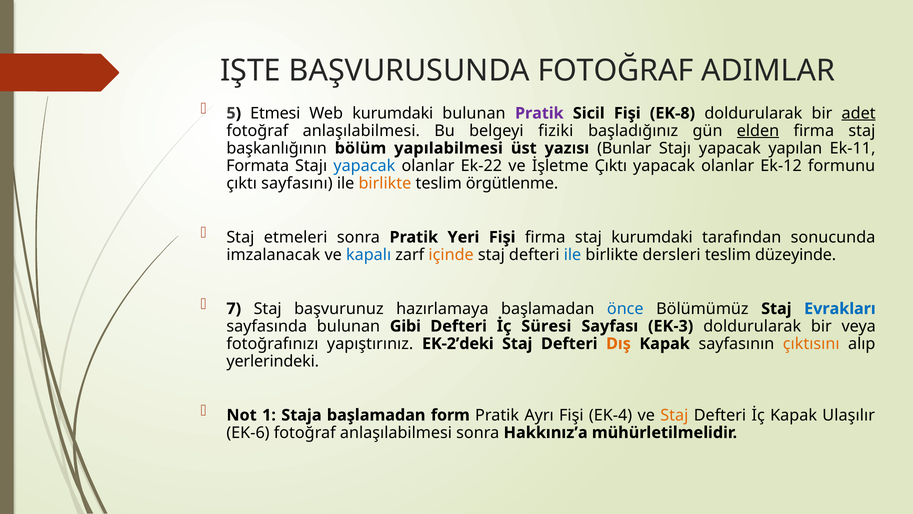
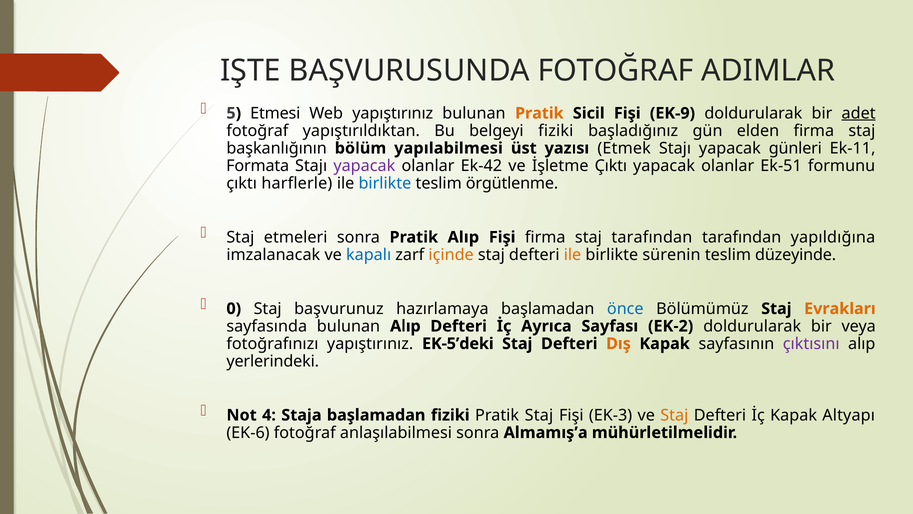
Web kurumdaki: kurumdaki -> yapıştırınız
Pratik at (539, 113) colour: purple -> orange
EK-8: EK-8 -> EK-9
anlaşılabilmesi at (361, 131): anlaşılabilmesi -> yapıştırıldıktan
elden underline: present -> none
Bunlar: Bunlar -> Etmek
yapılan: yapılan -> günleri
yapacak at (364, 166) colour: blue -> purple
Ek-22: Ek-22 -> Ek-42
Ek-12: Ek-12 -> Ek-51
sayfasını: sayfasını -> harflerle
birlikte at (385, 183) colour: orange -> blue
Pratik Yeri: Yeri -> Alıp
staj kurumdaki: kurumdaki -> tarafından
sonucunda: sonucunda -> yapıldığına
ile at (572, 254) colour: blue -> orange
dersleri: dersleri -> sürenin
7: 7 -> 0
Evrakları colour: blue -> orange
bulunan Gibi: Gibi -> Alıp
Süresi: Süresi -> Ayrıca
EK-3: EK-3 -> EK-2
EK-2’deki: EK-2’deki -> EK-5’deki
çıktısını colour: orange -> purple
1: 1 -> 4
başlamadan form: form -> fiziki
Pratik Ayrı: Ayrı -> Staj
EK-4: EK-4 -> EK-3
Ulaşılır: Ulaşılır -> Altyapı
Hakkınız’a: Hakkınız’a -> Almamış’a
